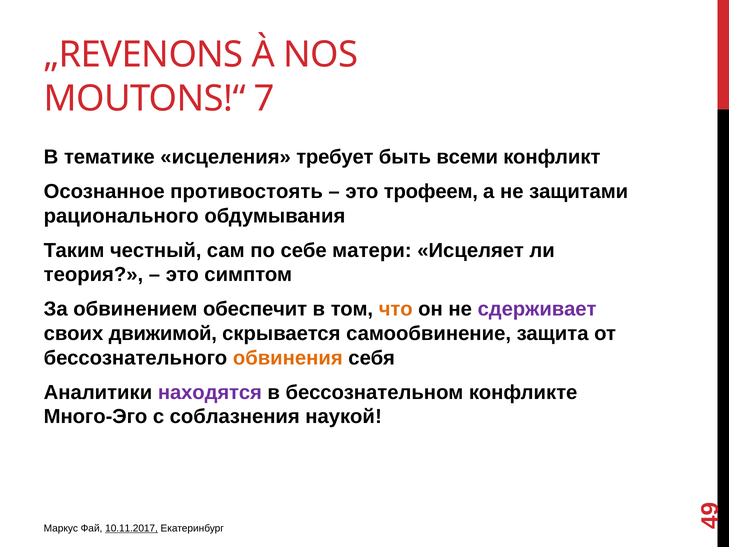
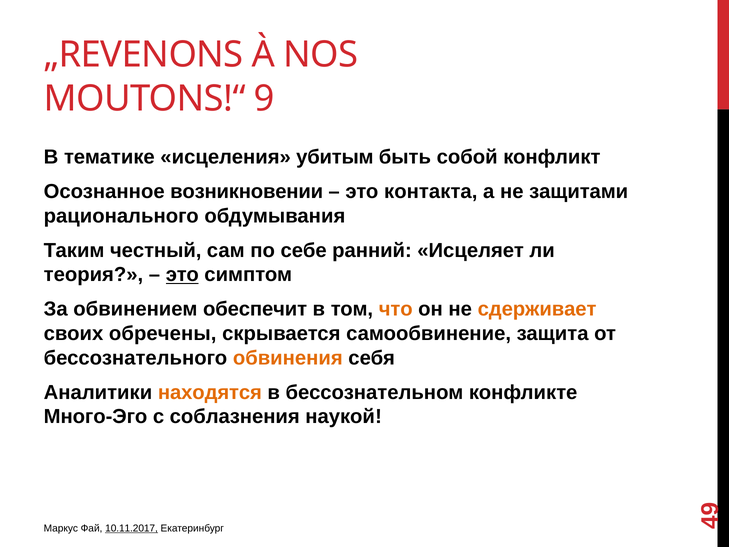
MOUTONS!“ 7: 7 -> 9
требует: требует -> убитым
всеми: всеми -> собой
противостоять: противостоять -> возникновении
трофеем: трофеем -> контакта
матери: матери -> ранний
это at (182, 275) underline: none -> present
сдерживает colour: purple -> orange
движимой: движимой -> обречены
находятся colour: purple -> orange
